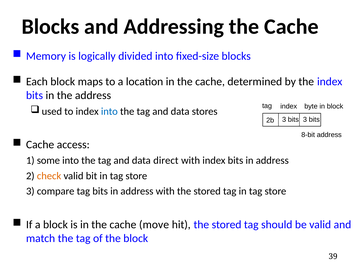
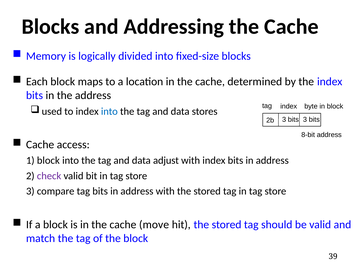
1 some: some -> block
direct: direct -> adjust
check colour: orange -> purple
